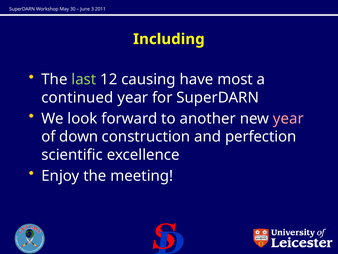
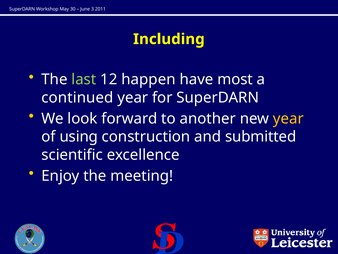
causing: causing -> happen
year at (288, 118) colour: pink -> yellow
down: down -> using
perfection: perfection -> submitted
